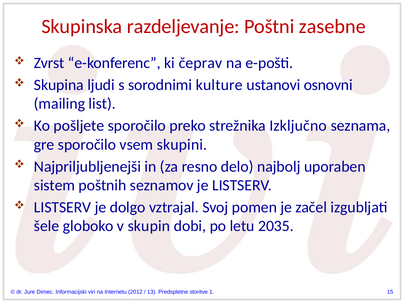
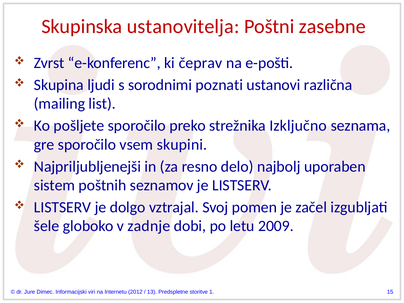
razdeljevanje: razdeljevanje -> ustanovitelja
kulture: kulture -> poznati
osnovni: osnovni -> različna
skupin: skupin -> zadnje
2035: 2035 -> 2009
